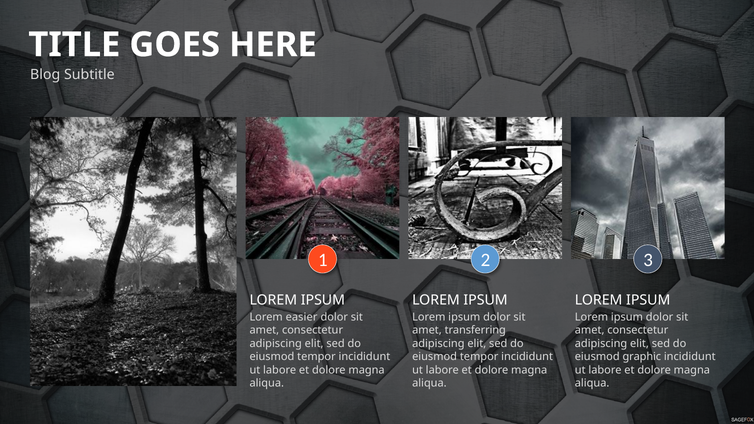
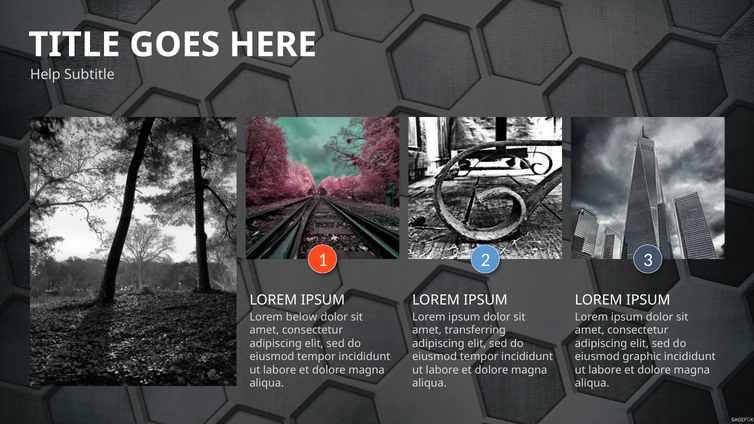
Blog: Blog -> Help
easier: easier -> below
